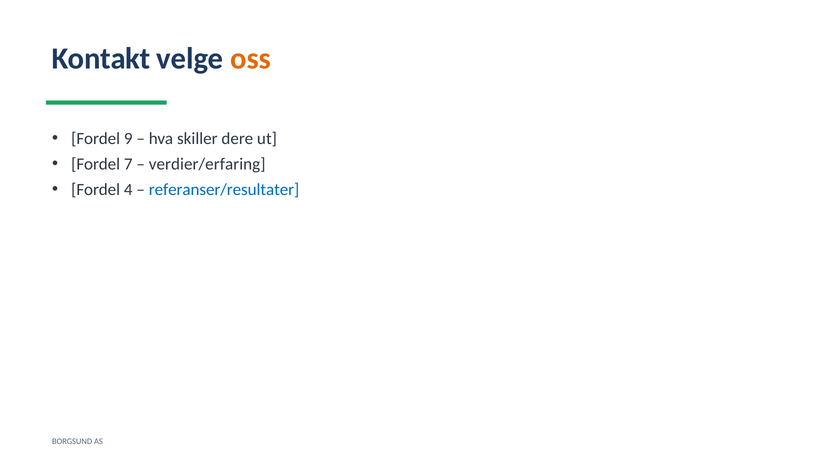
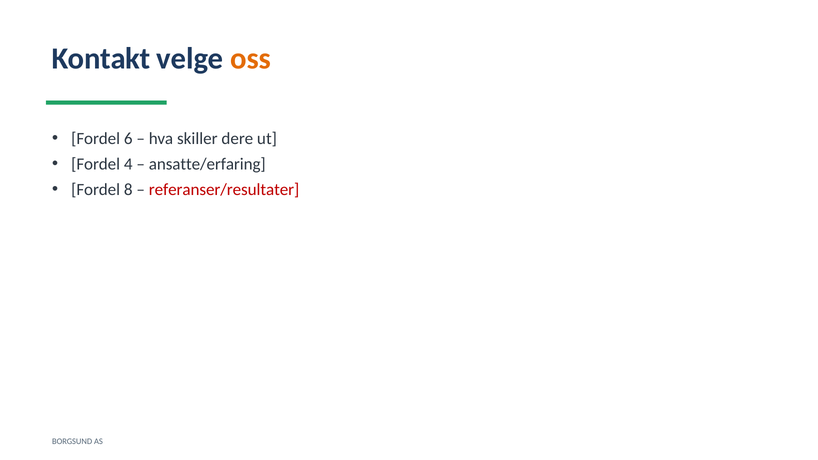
9: 9 -> 6
7: 7 -> 4
verdier/erfaring: verdier/erfaring -> ansatte/erfaring
4: 4 -> 8
referanser/resultater colour: blue -> red
